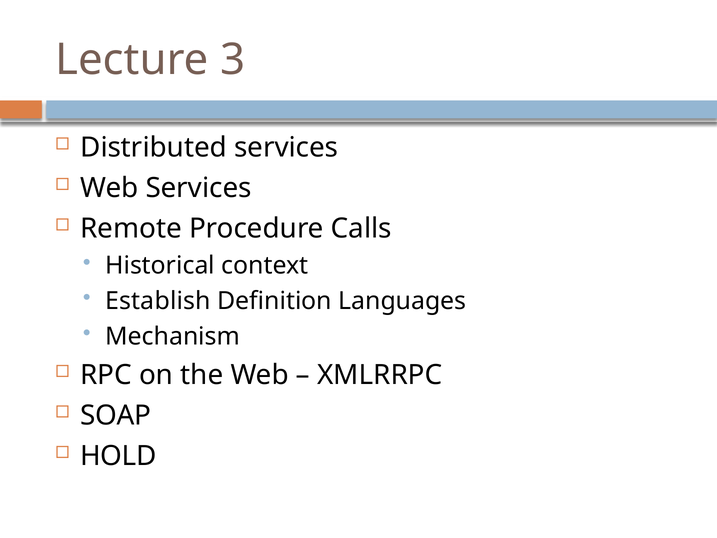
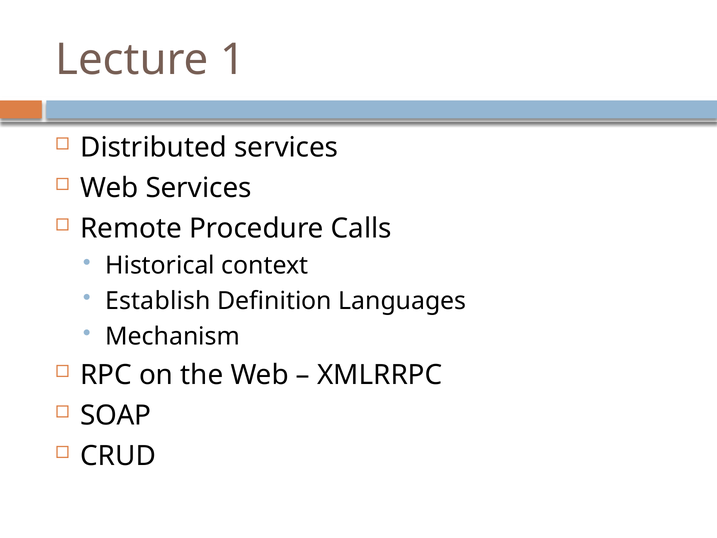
3: 3 -> 1
HOLD: HOLD -> CRUD
